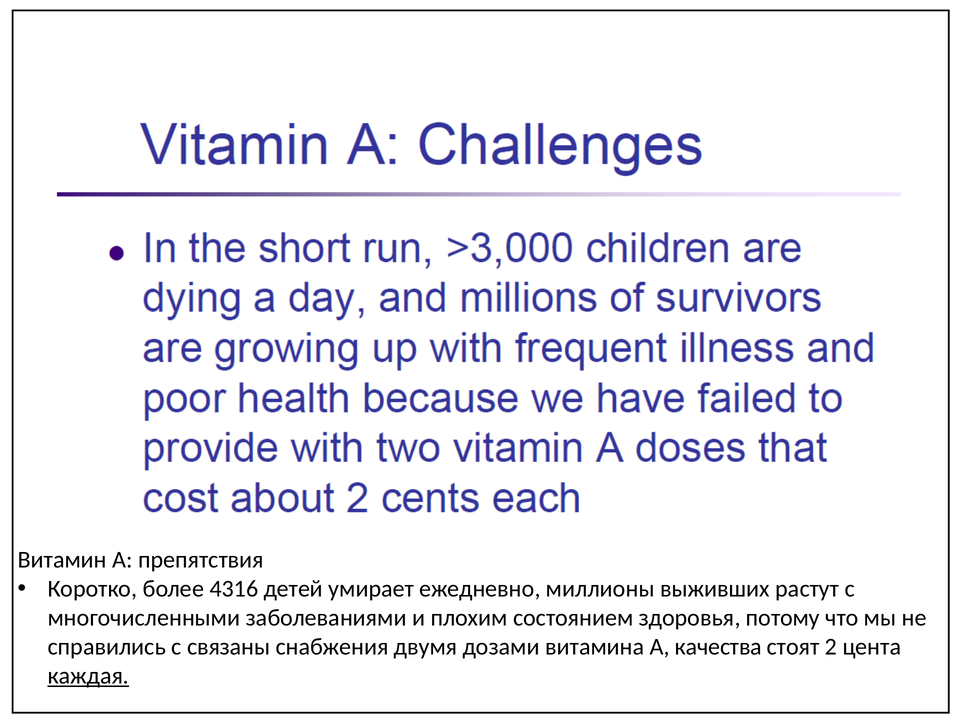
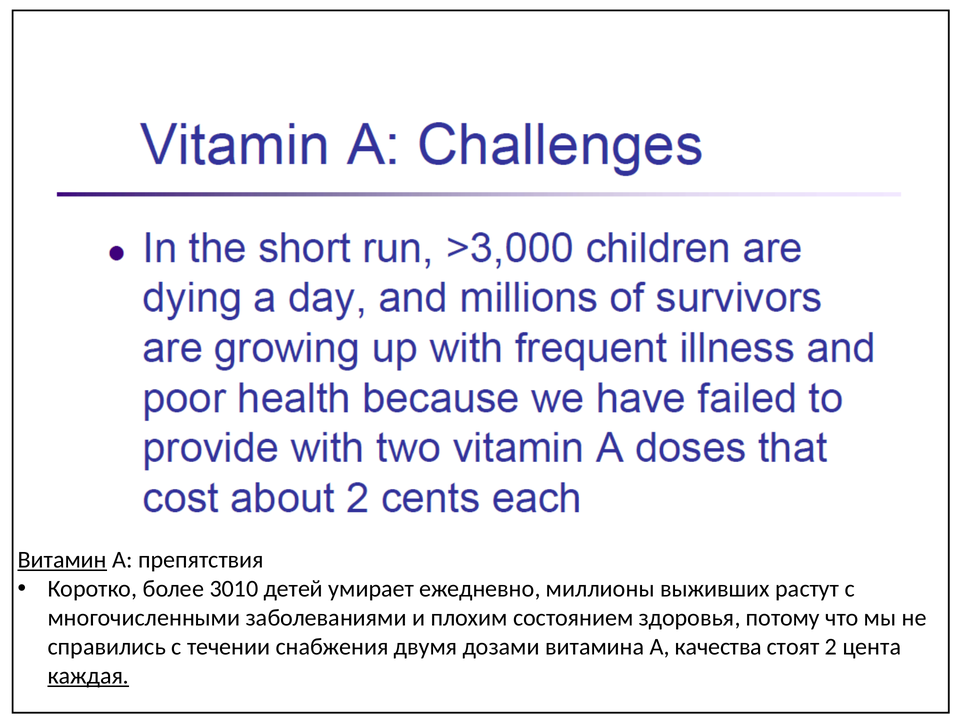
Витамин underline: none -> present
4316: 4316 -> 3010
связаны: связаны -> течении
